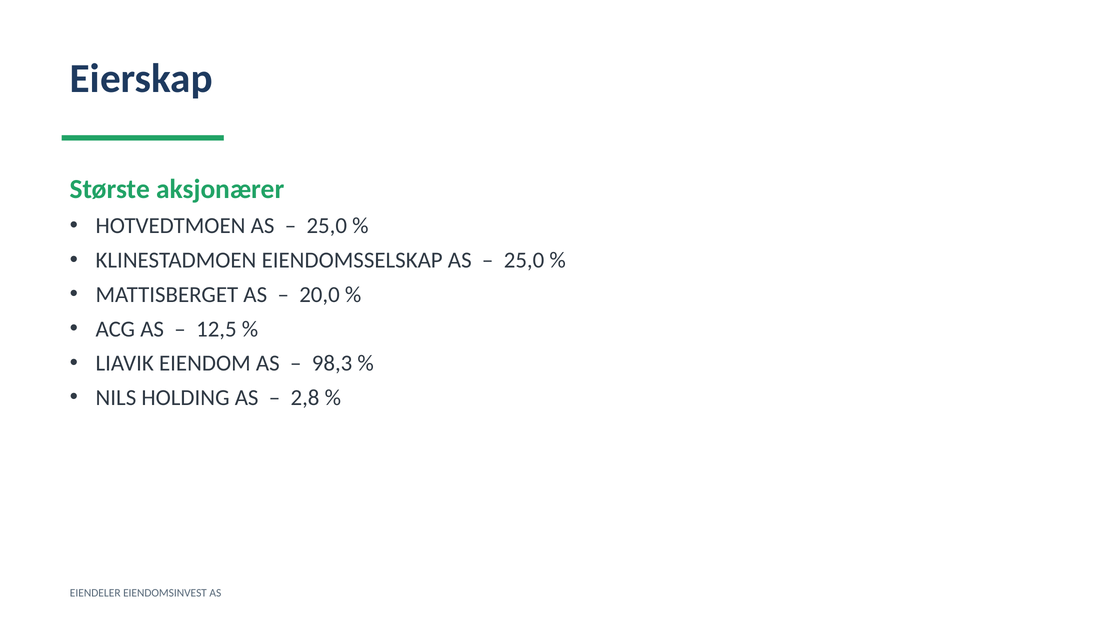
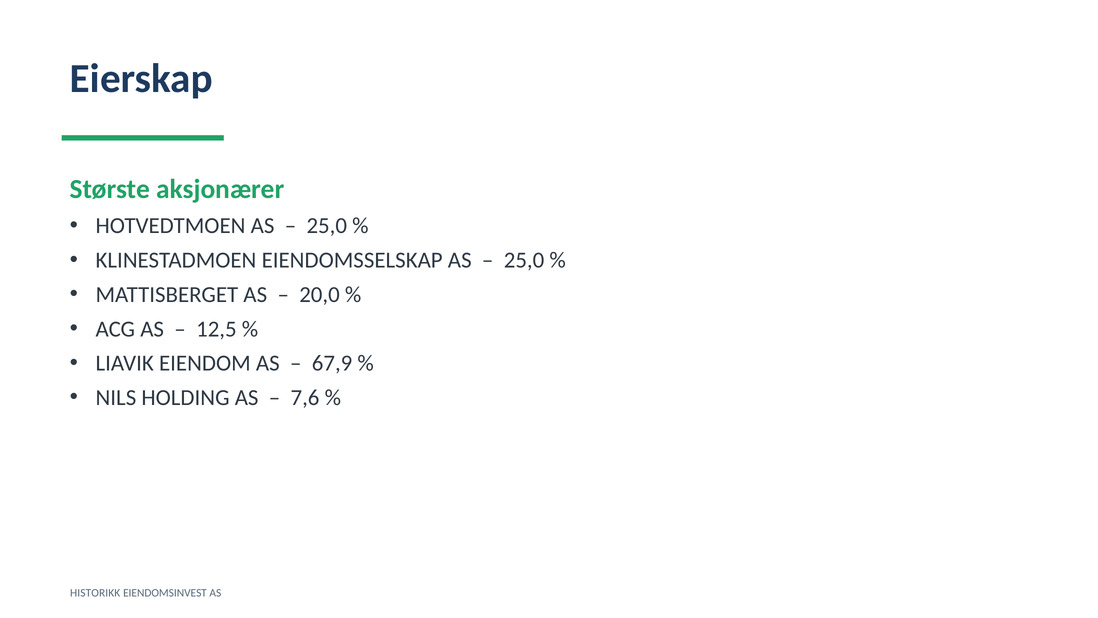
98,3: 98,3 -> 67,9
2,8: 2,8 -> 7,6
EIENDELER: EIENDELER -> HISTORIKK
